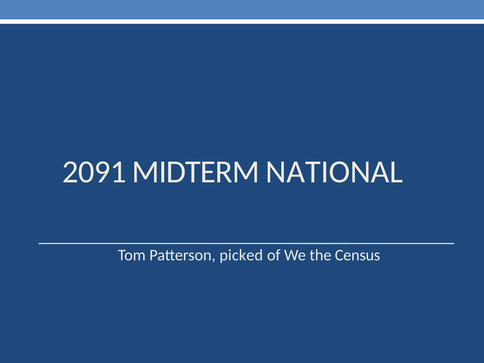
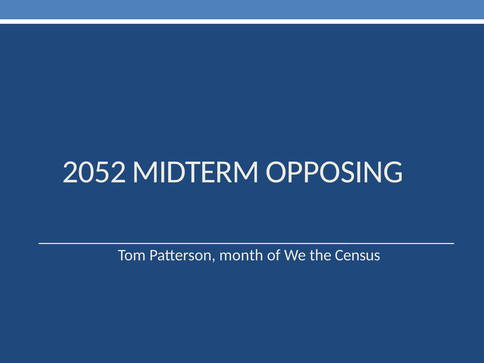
2091: 2091 -> 2052
NATIONAL: NATIONAL -> OPPOSING
picked: picked -> month
